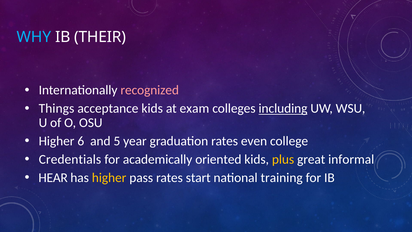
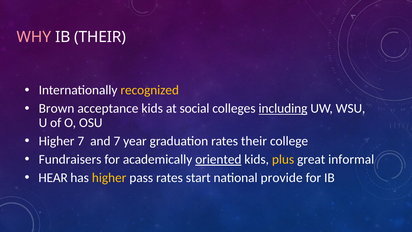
WHY colour: light blue -> pink
recognized colour: pink -> yellow
Things: Things -> Brown
exam: exam -> social
Higher 6: 6 -> 7
and 5: 5 -> 7
rates even: even -> their
Credentials: Credentials -> Fundraisers
oriented underline: none -> present
training: training -> provide
